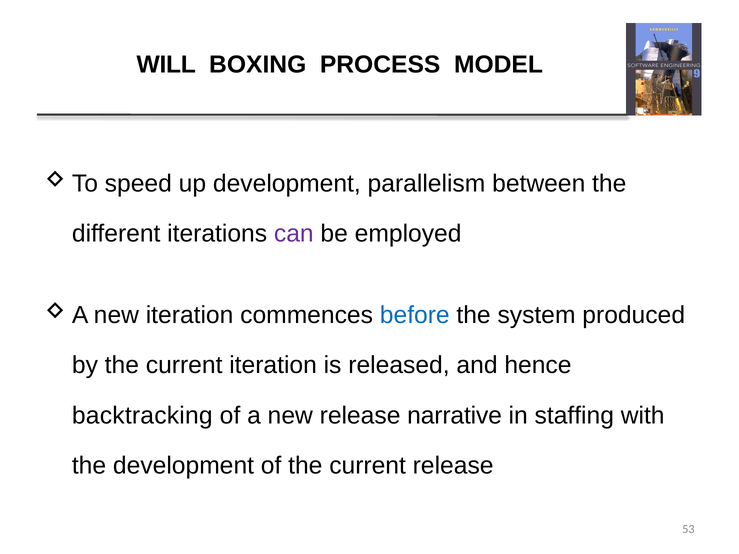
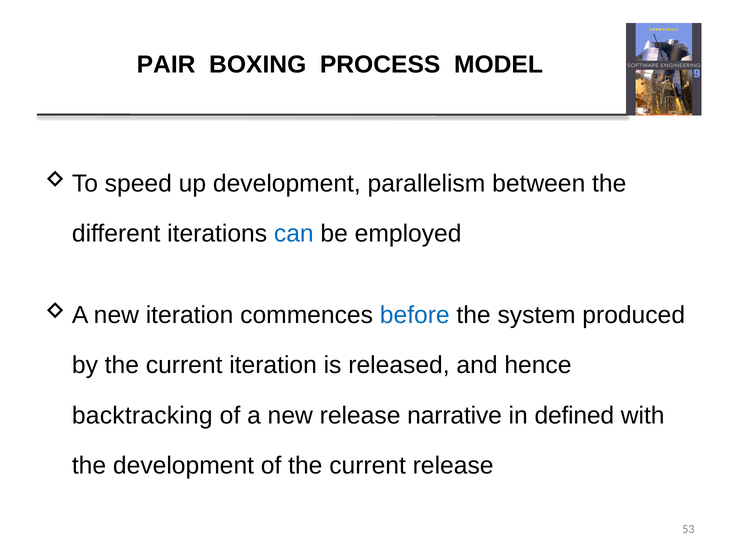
WILL: WILL -> PAIR
can colour: purple -> blue
staffing: staffing -> defined
